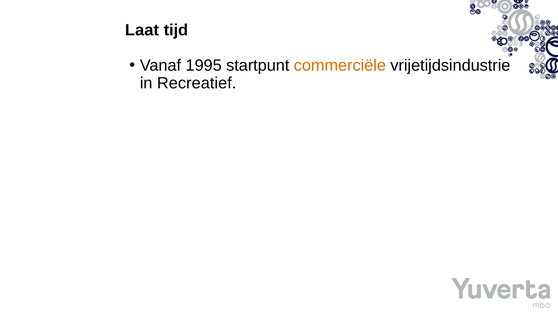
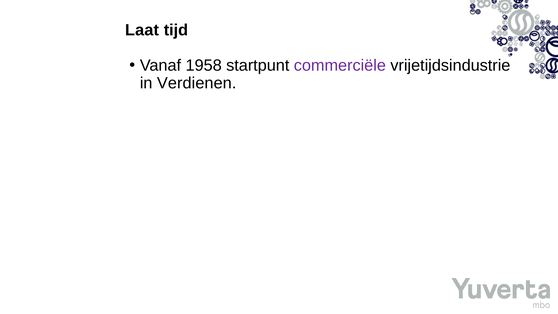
1995: 1995 -> 1958
commerciële colour: orange -> purple
Recreatief: Recreatief -> Verdienen
